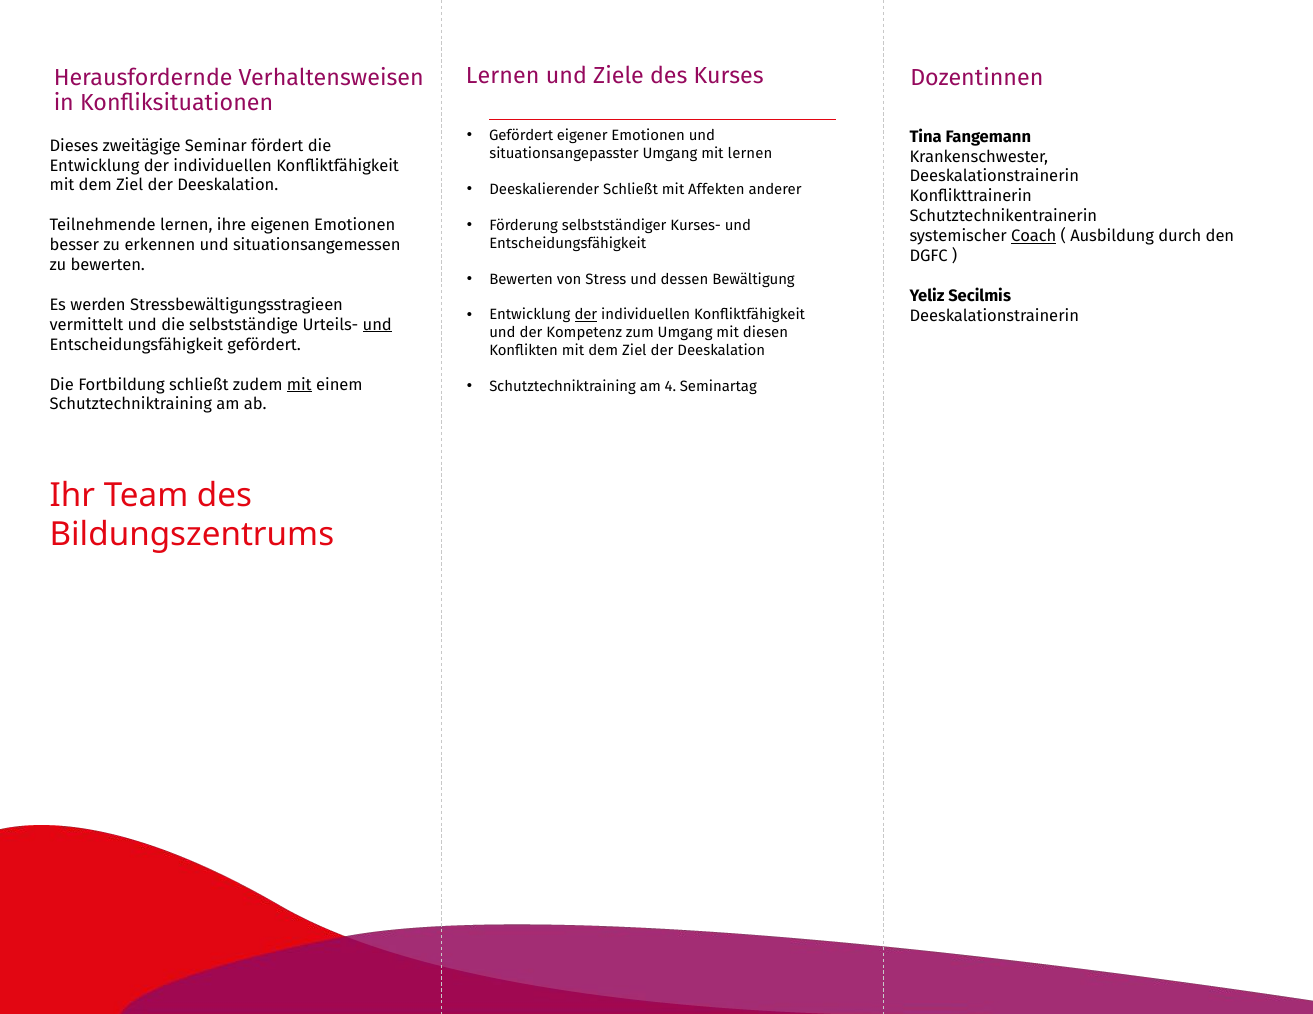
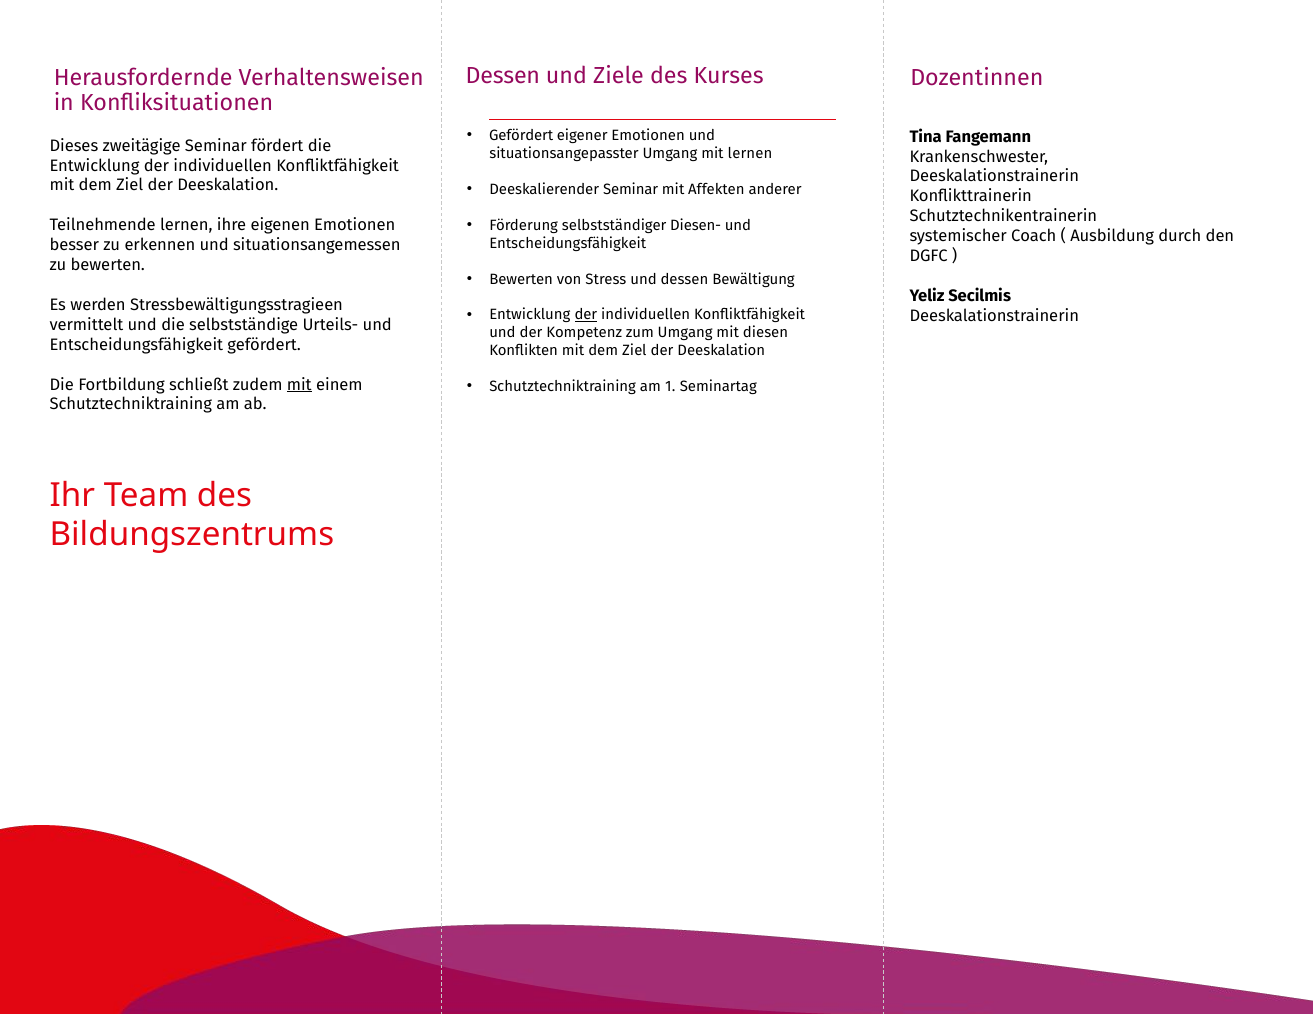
Lernen at (503, 76): Lernen -> Dessen
Deeskalierender Schließt: Schließt -> Seminar
Kurses-: Kurses- -> Diesen-
Coach underline: present -> none
und at (377, 325) underline: present -> none
4: 4 -> 1
